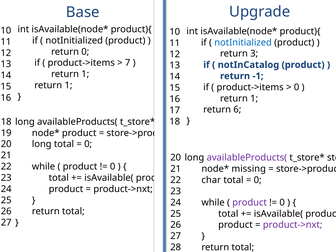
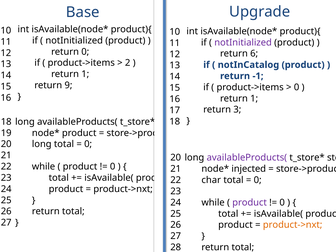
notInitialized at (243, 42) colour: blue -> purple
3: 3 -> 6
7: 7 -> 2
1 at (68, 85): 1 -> 9
6: 6 -> 3
missing: missing -> injected
product->nxt at (293, 225) colour: purple -> orange
